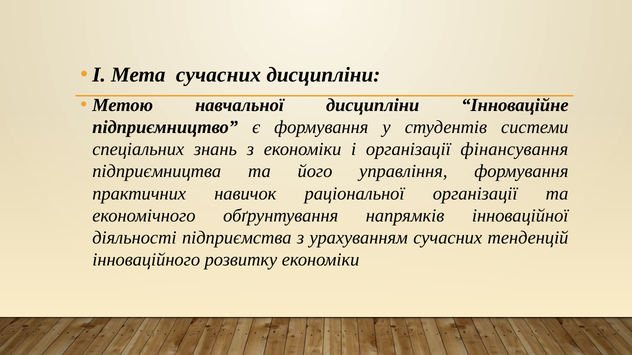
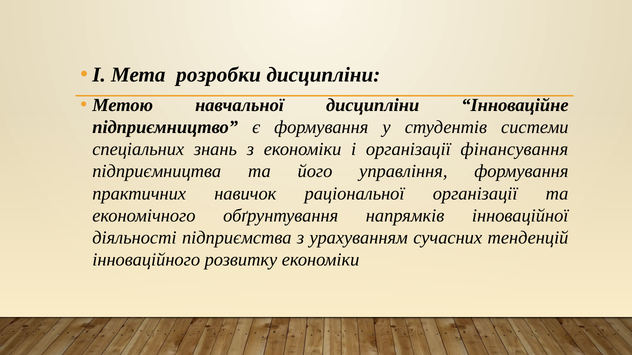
Мета сучасних: сучасних -> розробки
